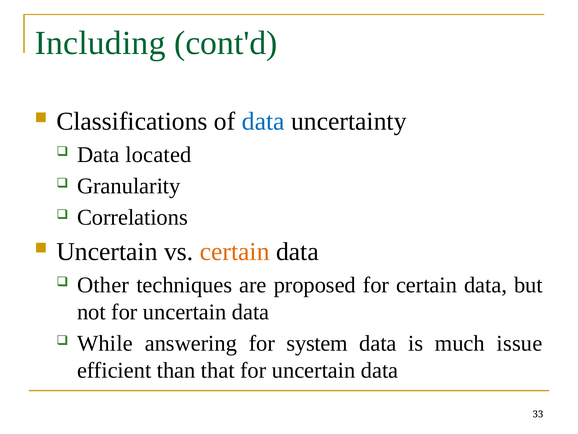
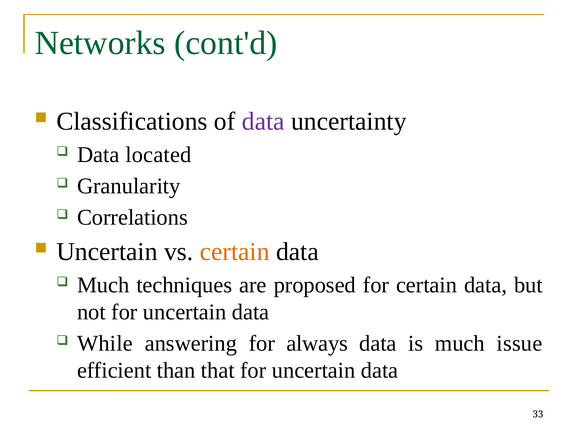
Including: Including -> Networks
data at (263, 121) colour: blue -> purple
Other at (103, 285): Other -> Much
system: system -> always
